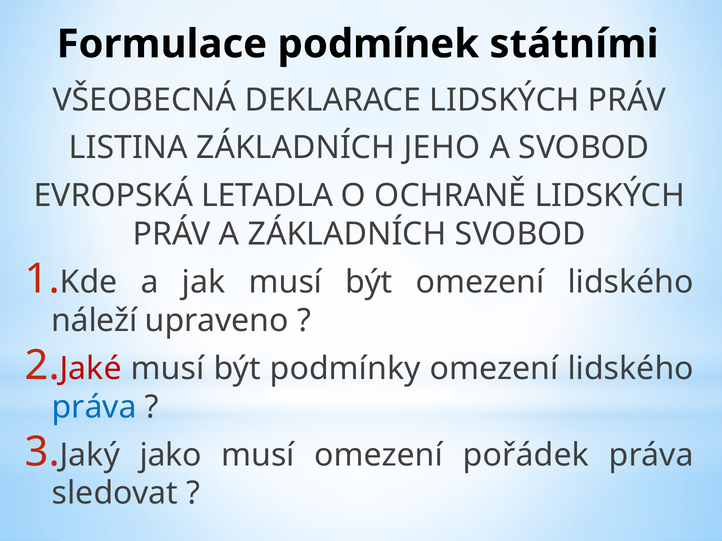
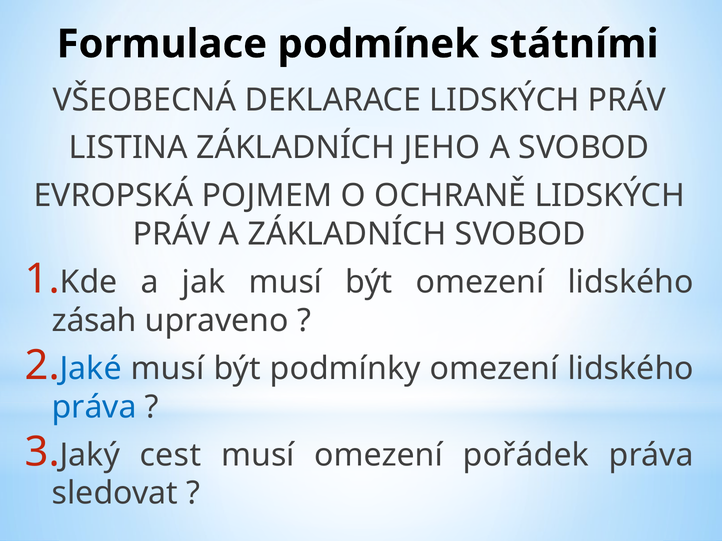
LETADLA: LETADLA -> POJMEM
náleží: náleží -> zásah
Jaké colour: red -> blue
jako: jako -> cest
